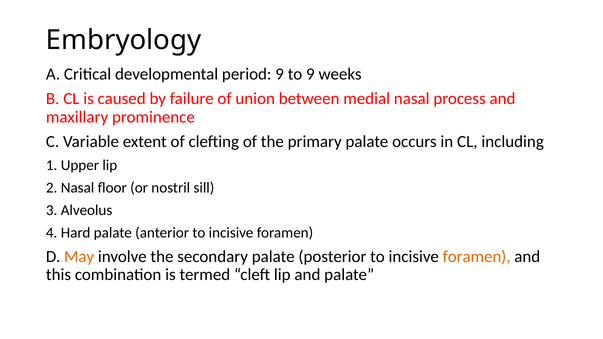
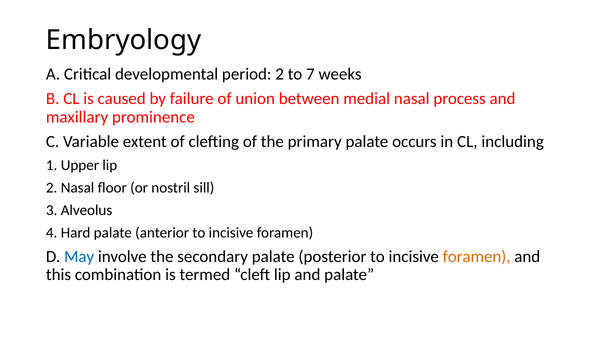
period 9: 9 -> 2
to 9: 9 -> 7
May colour: orange -> blue
